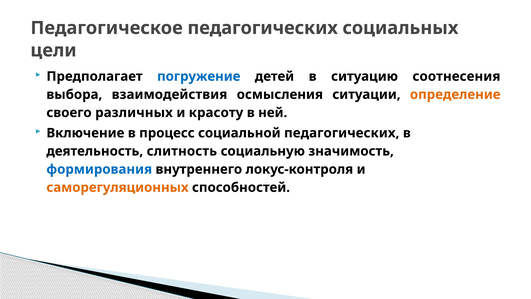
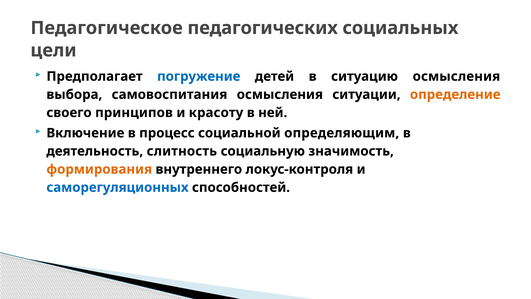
ситуацию соотнесения: соотнесения -> осмысления
взаимодействия: взаимодействия -> самовоспитания
различных: различных -> принципов
социальной педагогических: педагогических -> определяющим
формирования colour: blue -> orange
саморегуляционных colour: orange -> blue
